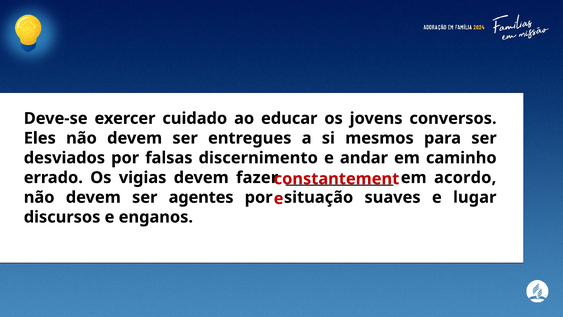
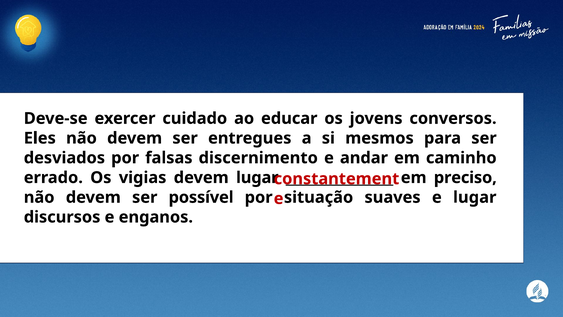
devem fazer: fazer -> lugar
acordo: acordo -> preciso
agentes: agentes -> possível
